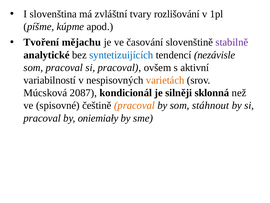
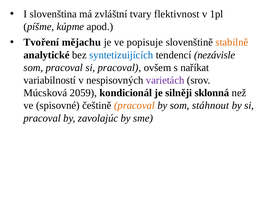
rozlišování: rozlišování -> flektivnost
časování: časování -> popisuje
stabilně colour: purple -> orange
aktivní: aktivní -> naříkat
varietách colour: orange -> purple
2087: 2087 -> 2059
oniemiały: oniemiały -> zavolajúc
